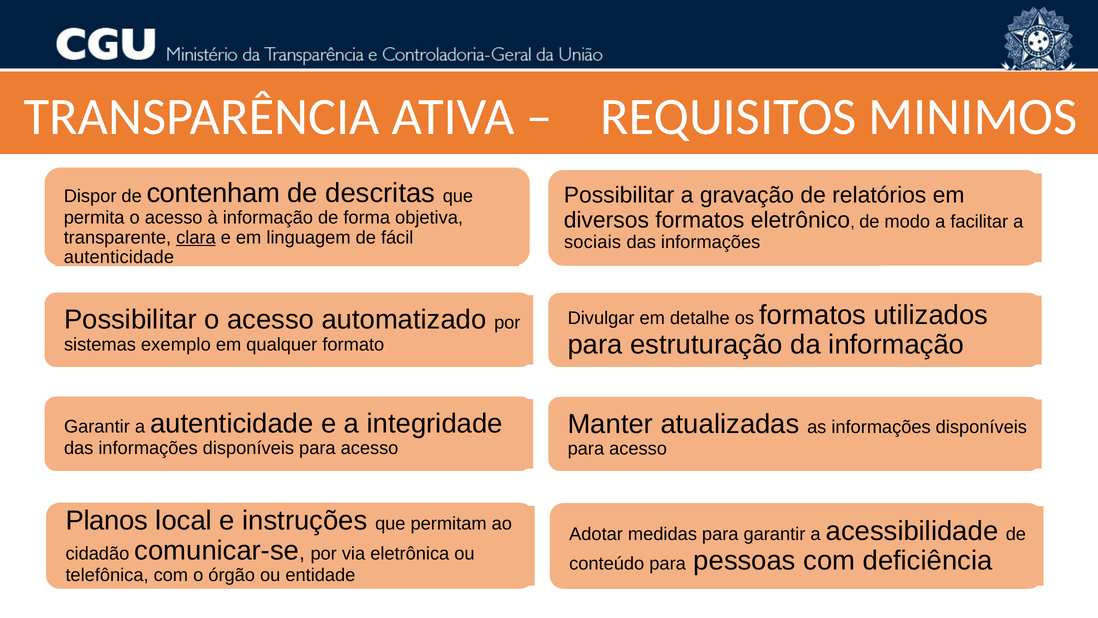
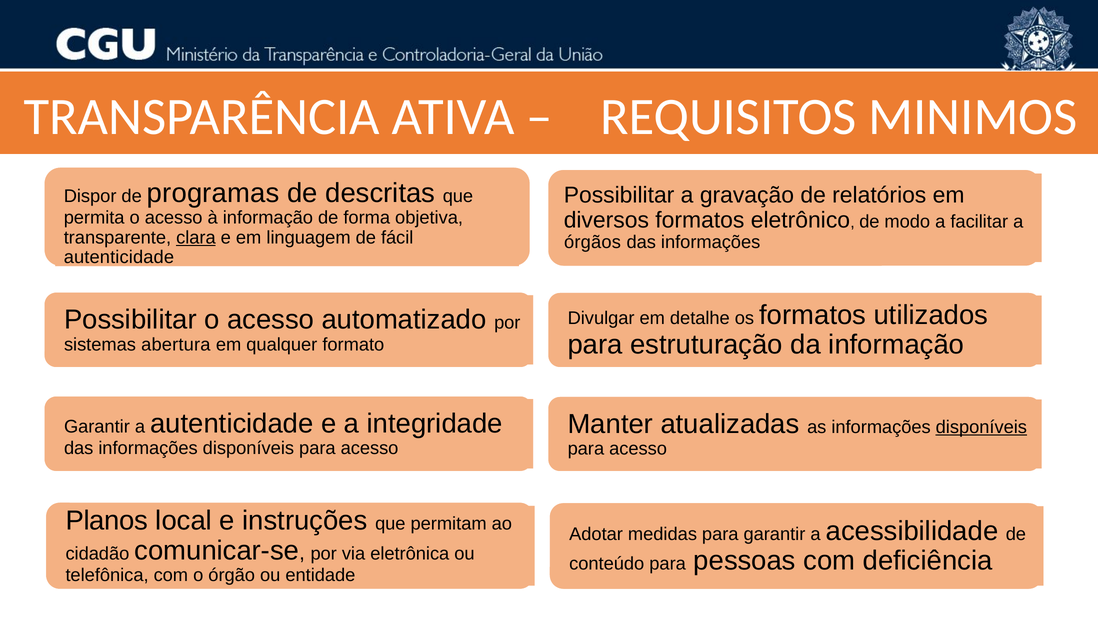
contenham: contenham -> programas
sociais: sociais -> órgãos
exemplo: exemplo -> abertura
disponíveis at (981, 427) underline: none -> present
